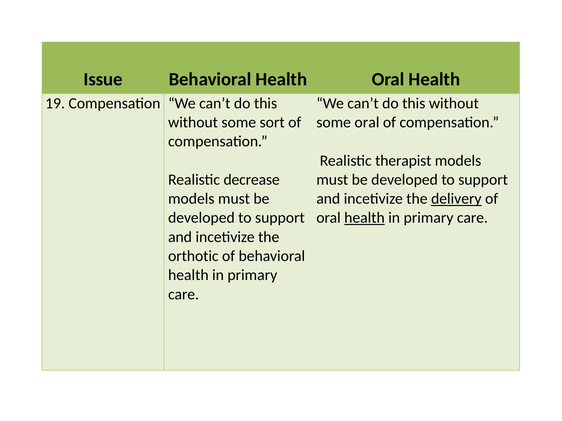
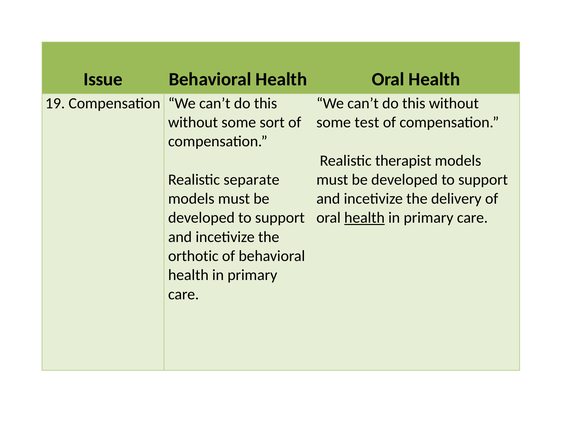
some oral: oral -> test
decrease: decrease -> separate
delivery underline: present -> none
